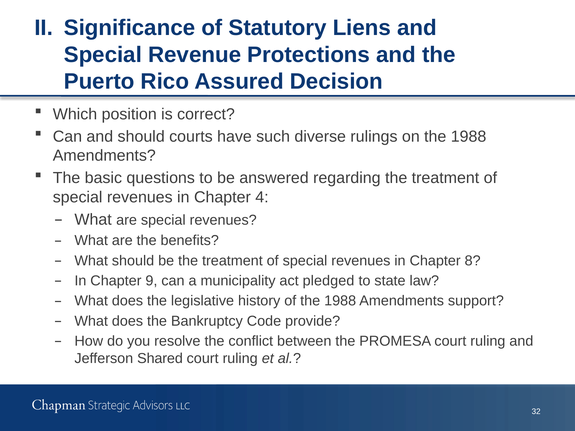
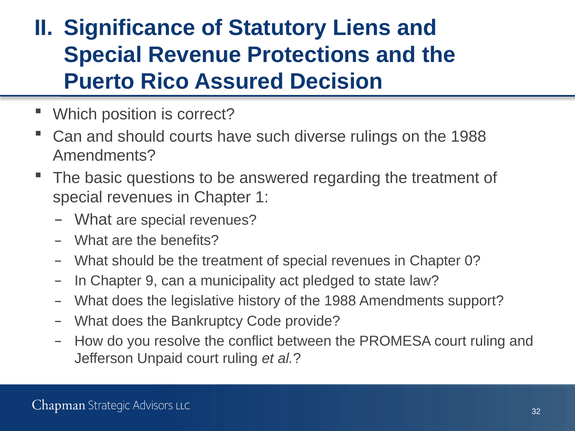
4: 4 -> 1
8: 8 -> 0
Shared: Shared -> Unpaid
